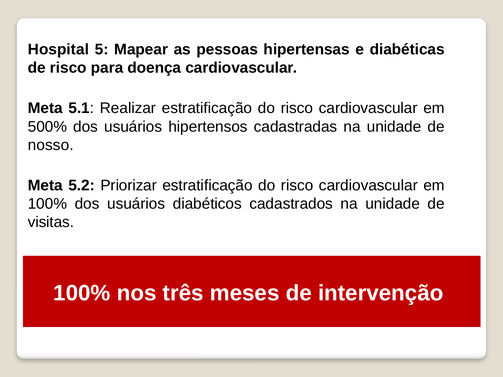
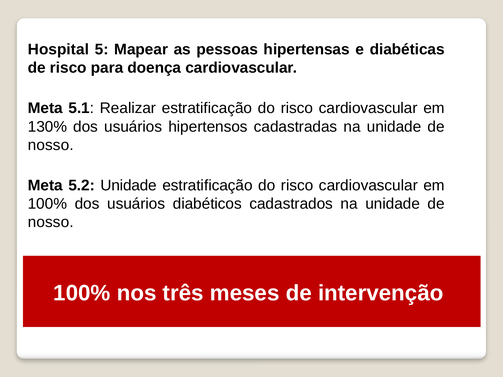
500%: 500% -> 130%
5.2 Priorizar: Priorizar -> Unidade
visitas at (51, 222): visitas -> nosso
